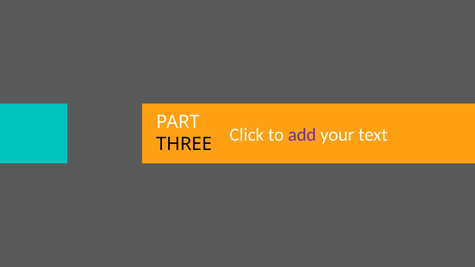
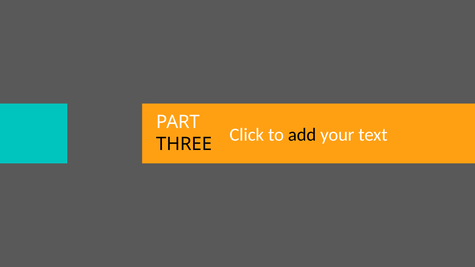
add colour: purple -> black
